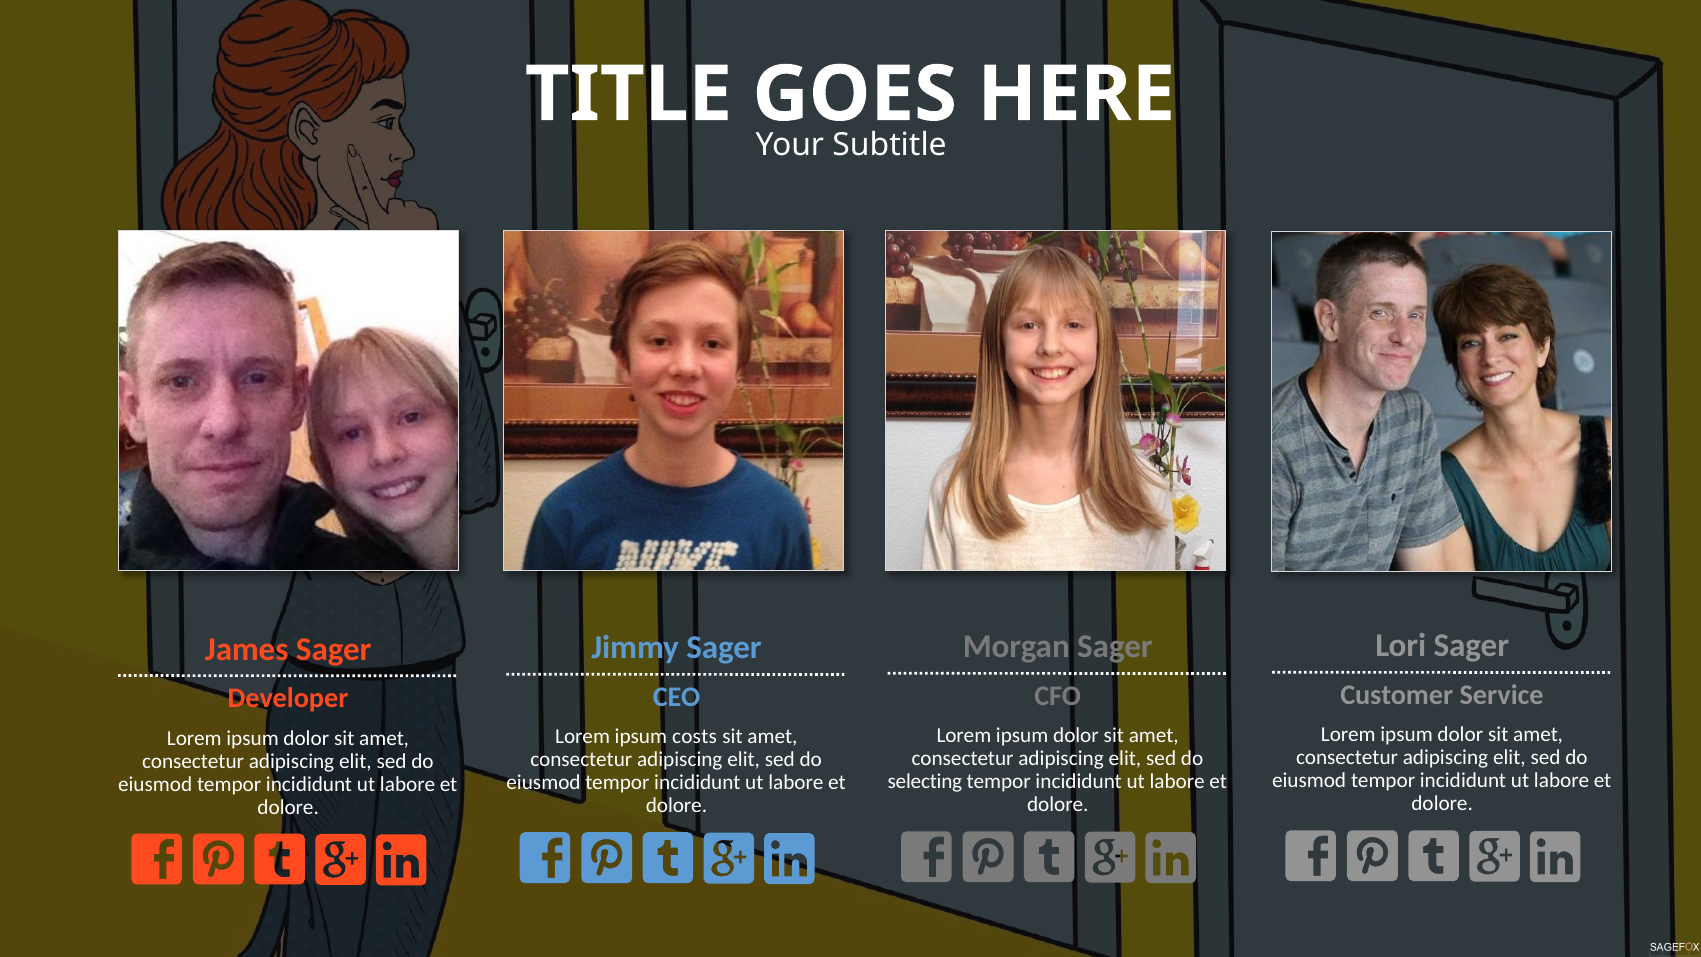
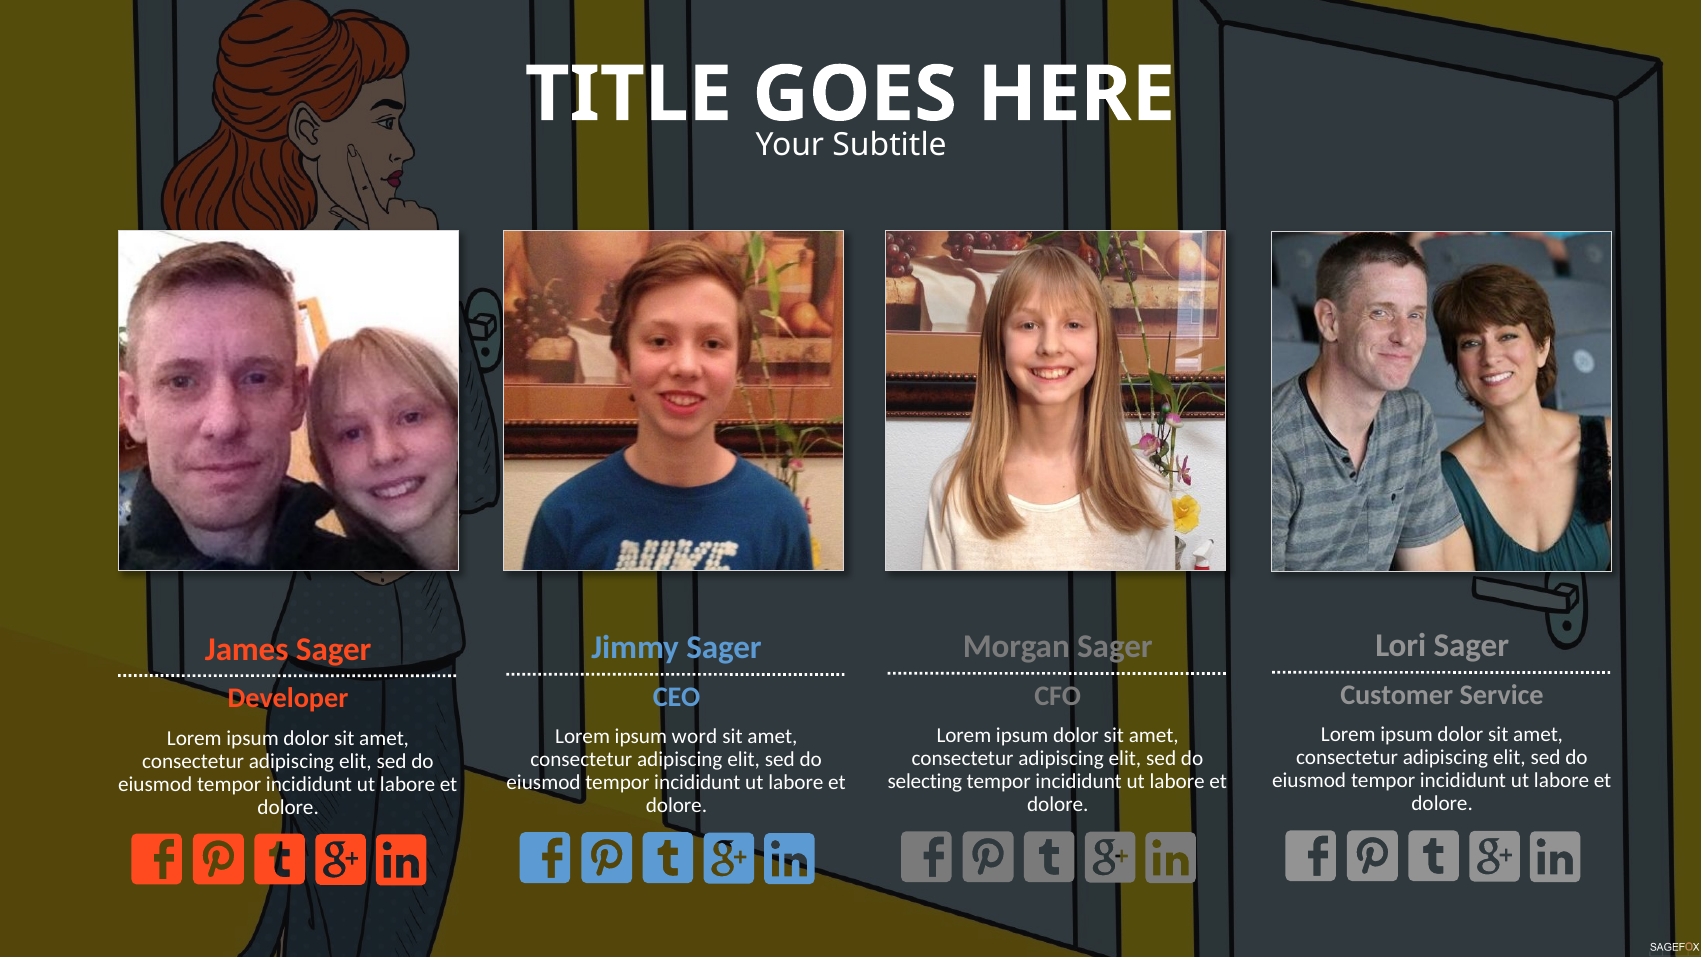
costs: costs -> word
